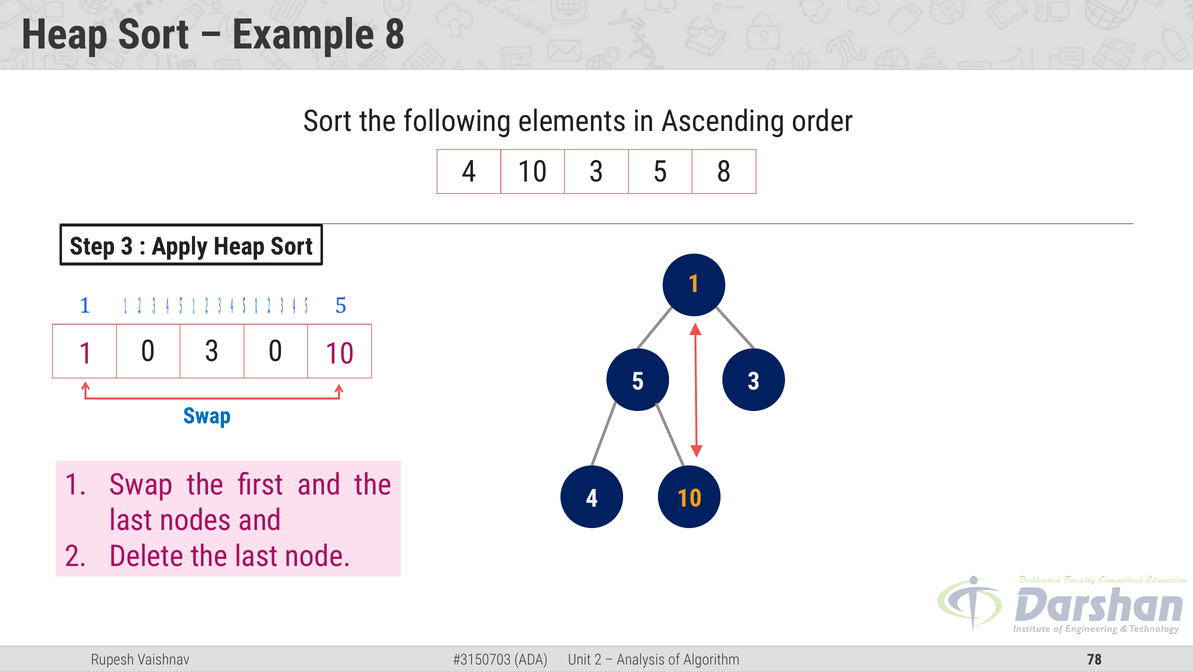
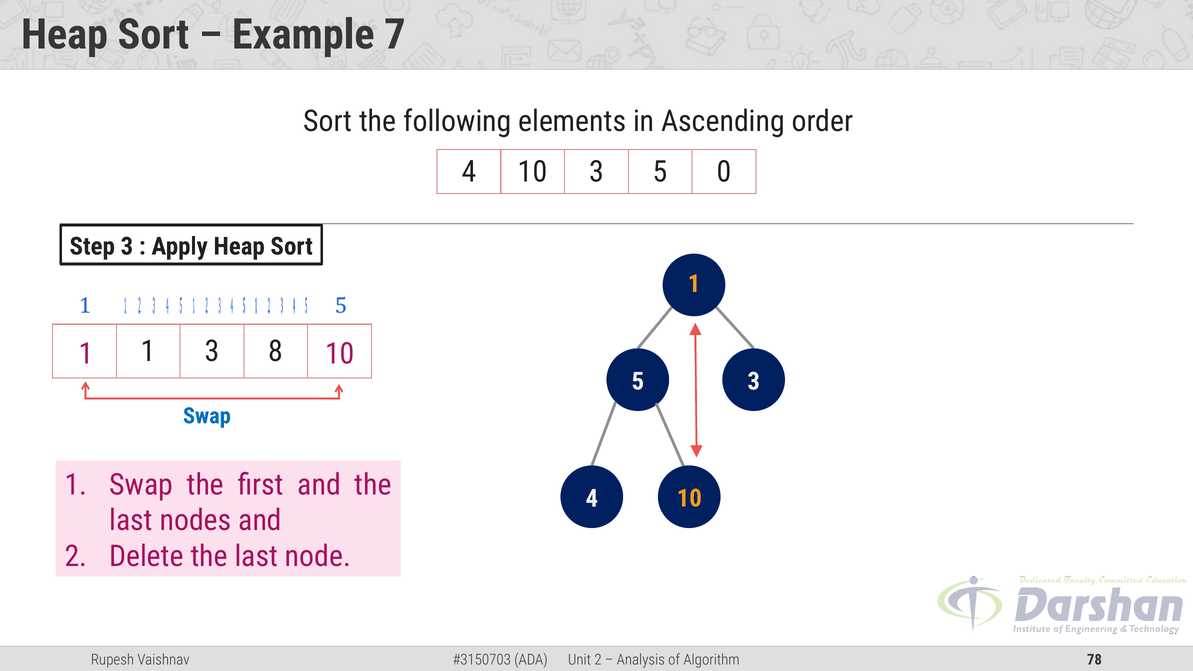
Example 8: 8 -> 7
5 8: 8 -> 0
0 at (148, 351): 0 -> 1
3 0: 0 -> 8
